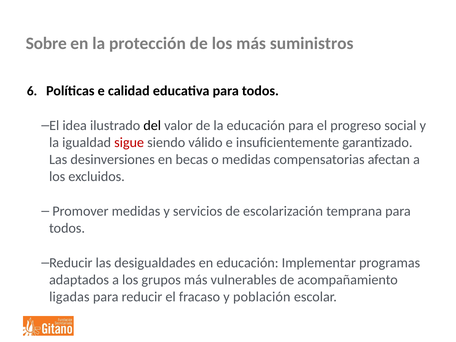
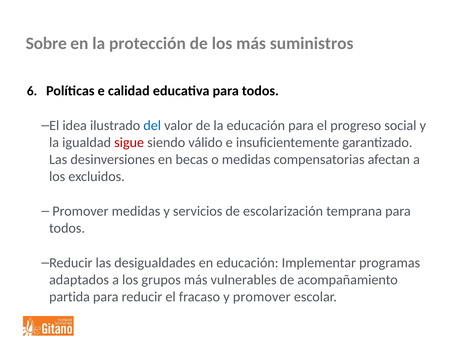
del colour: black -> blue
ligadas: ligadas -> partida
y población: población -> promover
